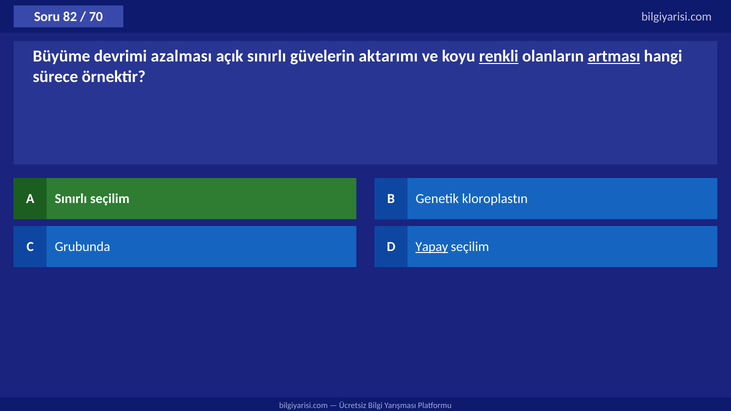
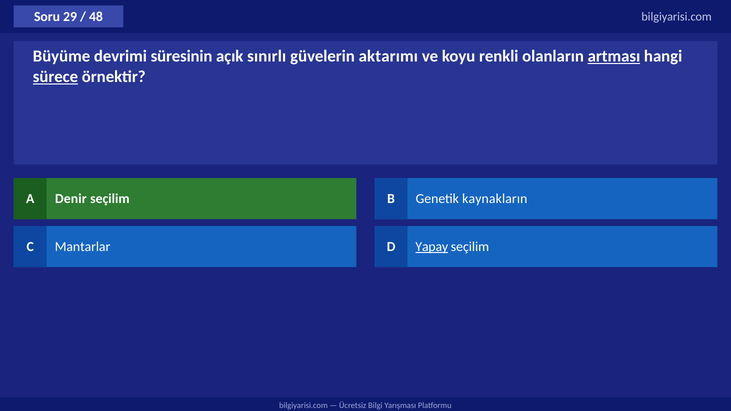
82: 82 -> 29
70: 70 -> 48
azalması: azalması -> süresinin
renkli underline: present -> none
sürece underline: none -> present
A Sınırlı: Sınırlı -> Denir
kloroplastın: kloroplastın -> kaynakların
Grubunda: Grubunda -> Mantarlar
